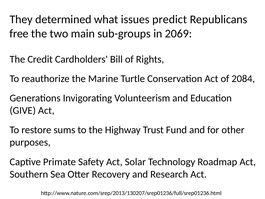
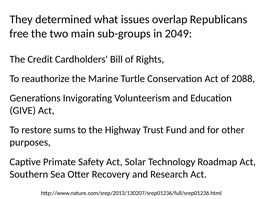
predict: predict -> overlap
2069: 2069 -> 2049
2084: 2084 -> 2088
